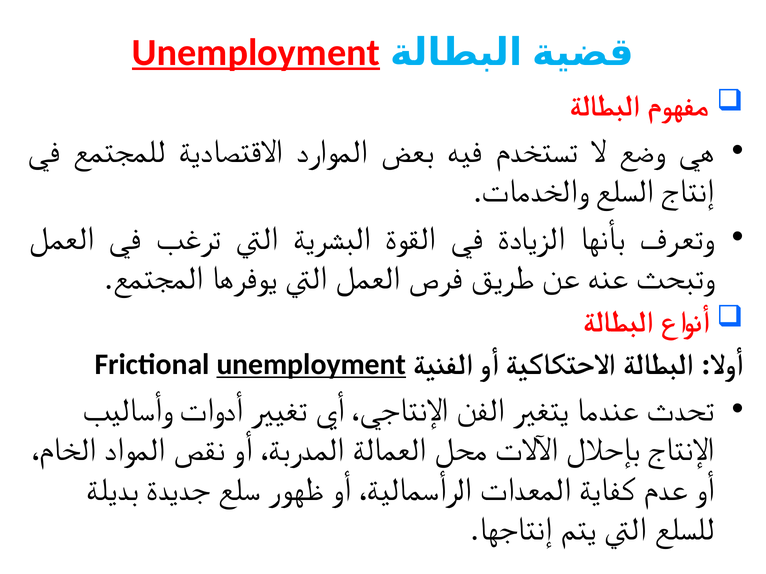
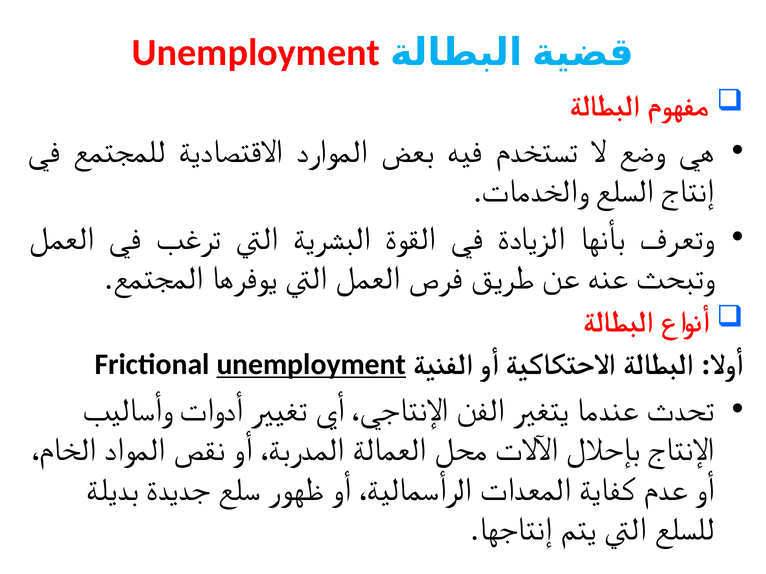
Unemployment at (256, 52) underline: present -> none
